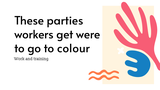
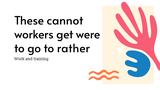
parties: parties -> cannot
colour: colour -> rather
